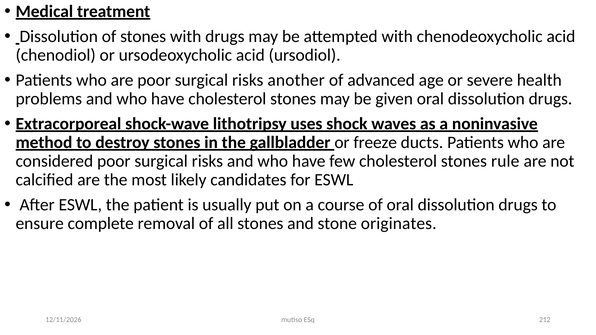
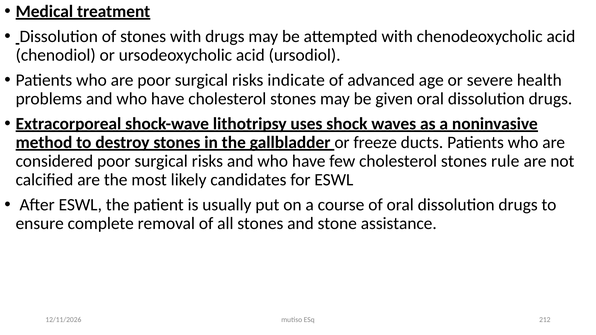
another: another -> indicate
originates: originates -> assistance
